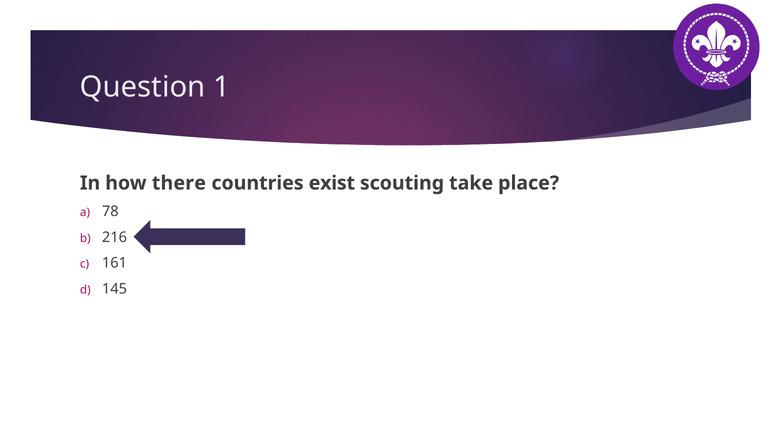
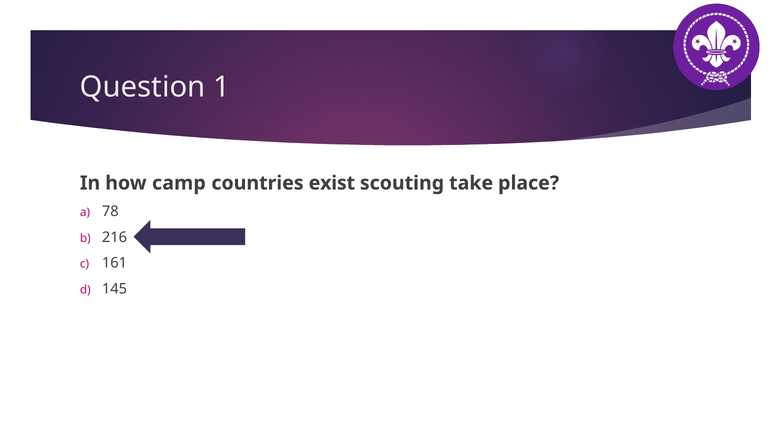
there: there -> camp
